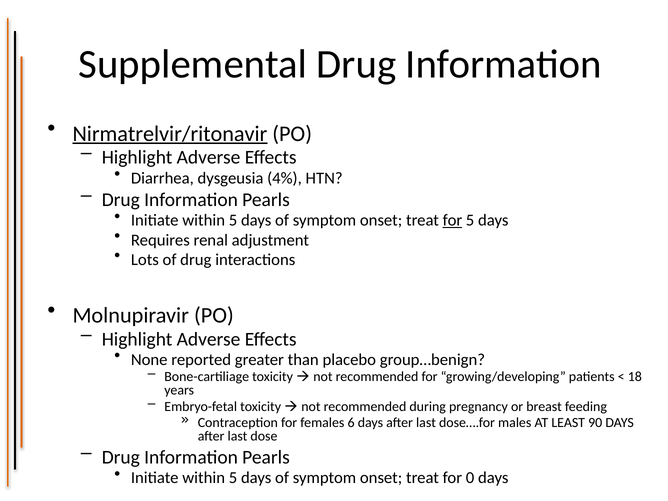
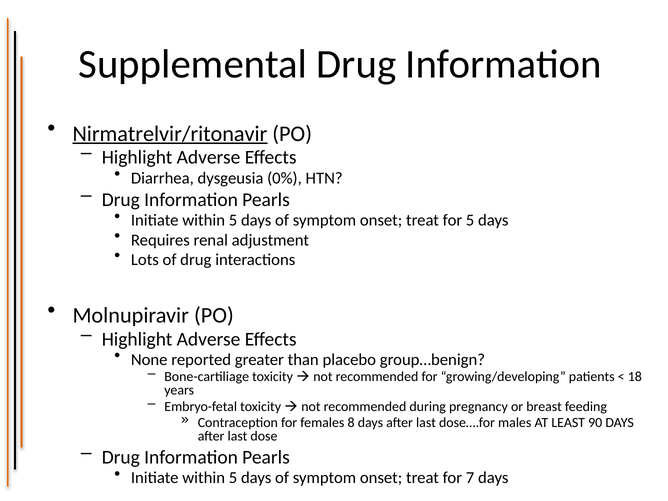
4%: 4% -> 0%
for at (452, 220) underline: present -> none
6: 6 -> 8
0: 0 -> 7
